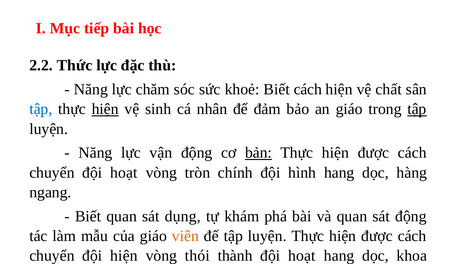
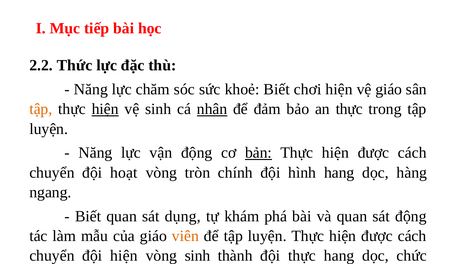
Biết cách: cách -> chơi
vệ chất: chất -> giáo
tập at (41, 109) colour: blue -> orange
nhân underline: none -> present
an giáo: giáo -> thực
tập at (417, 109) underline: present -> none
vòng thói: thói -> sinh
thành đội hoạt: hoạt -> thực
khoa: khoa -> chức
